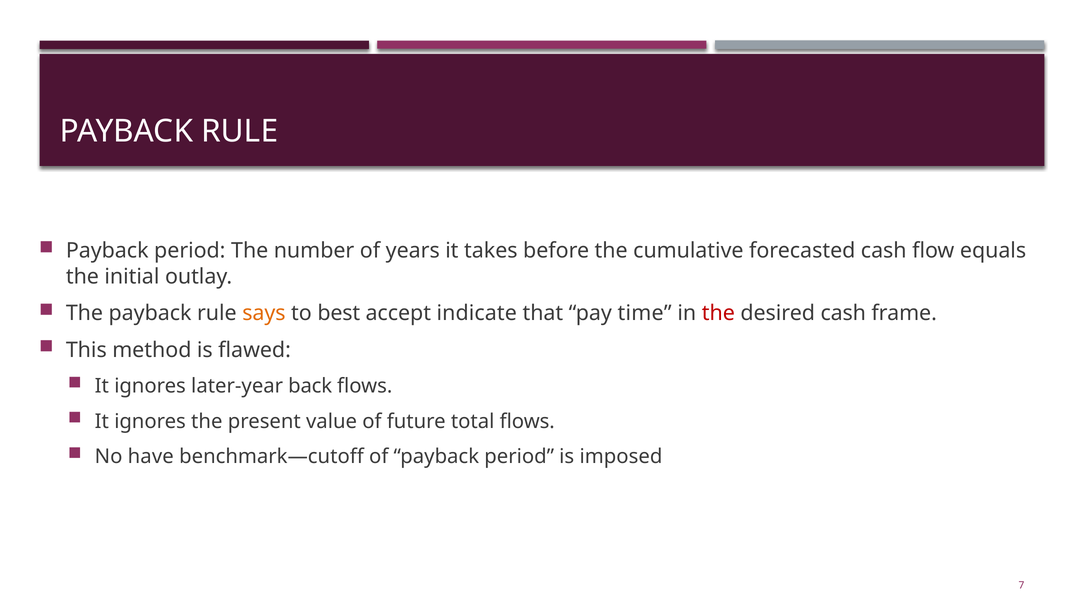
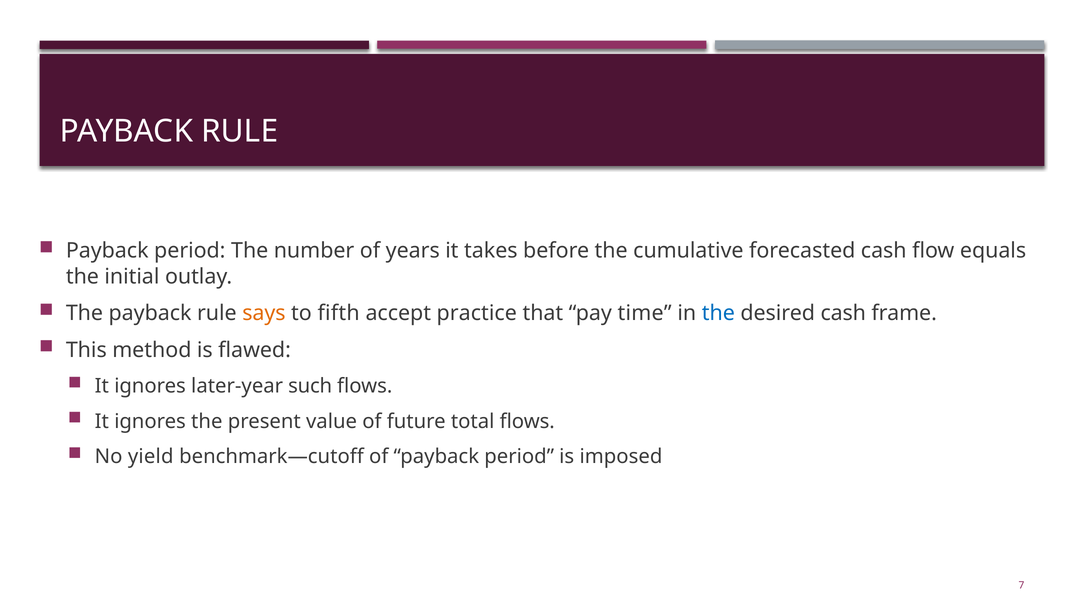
best: best -> fifth
indicate: indicate -> practice
the at (718, 313) colour: red -> blue
back: back -> such
have: have -> yield
